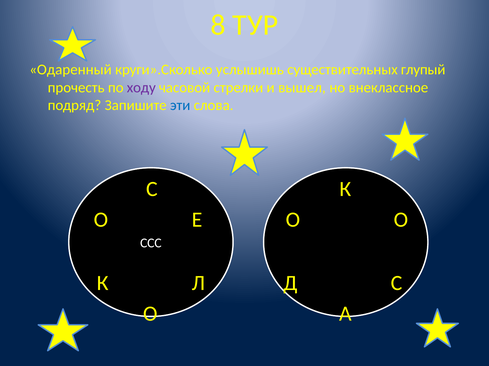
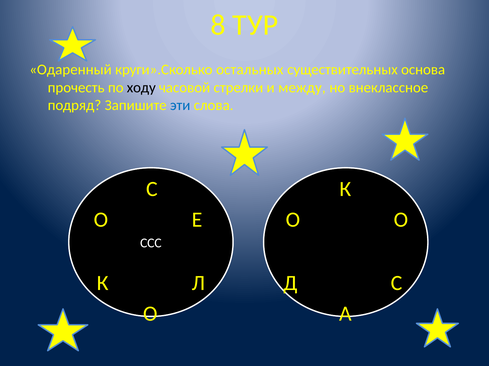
услышишь: услышишь -> остальных
глупый: глупый -> основа
ходу colour: purple -> black
вышел: вышел -> между
